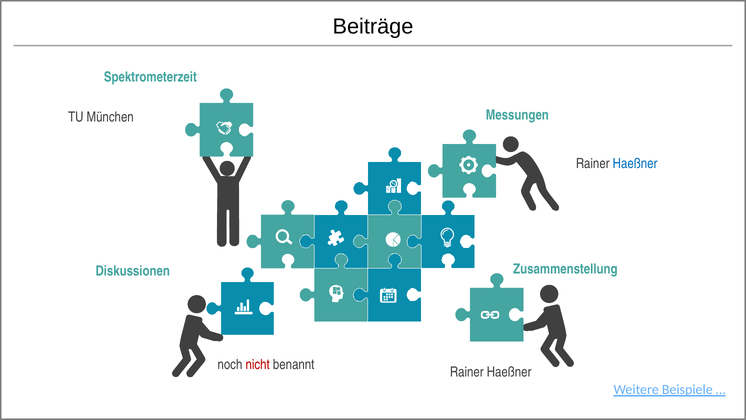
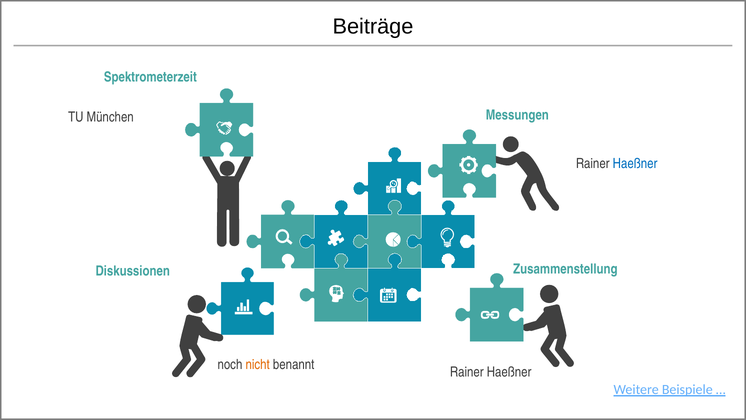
nicht colour: red -> orange
